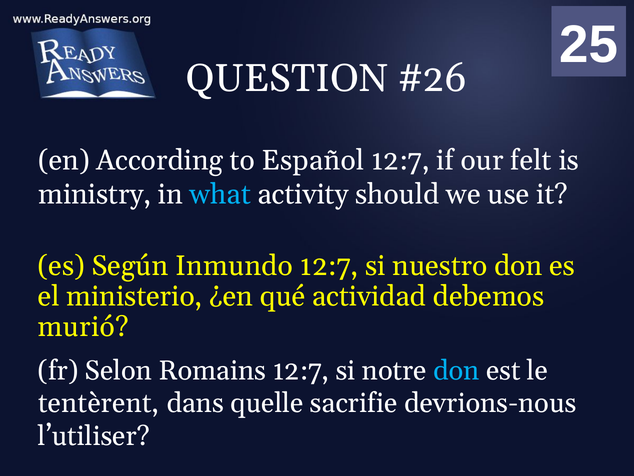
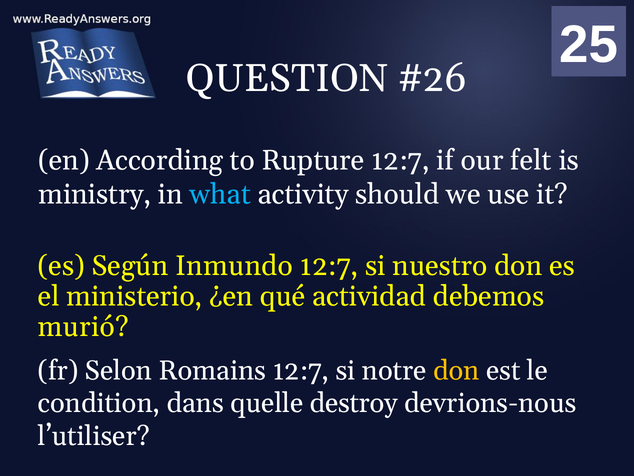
Español: Español -> Rupture
don at (456, 370) colour: light blue -> yellow
tentèrent: tentèrent -> condition
sacrifie: sacrifie -> destroy
